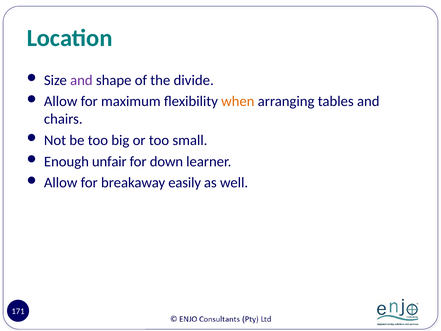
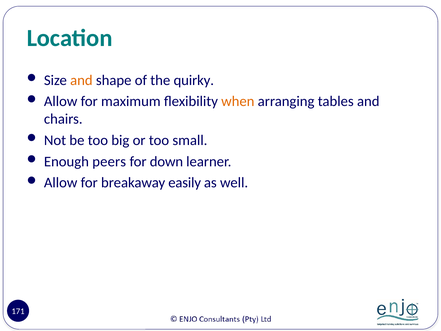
and at (81, 80) colour: purple -> orange
divide: divide -> quirky
unfair: unfair -> peers
